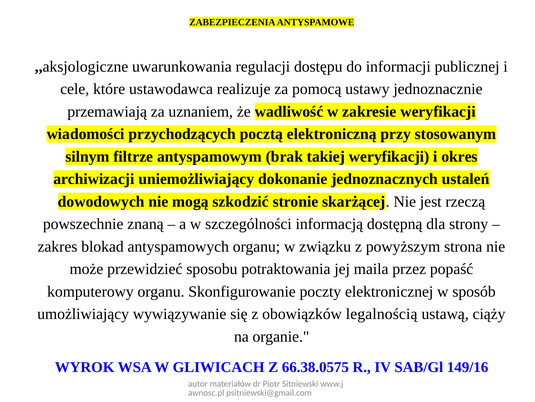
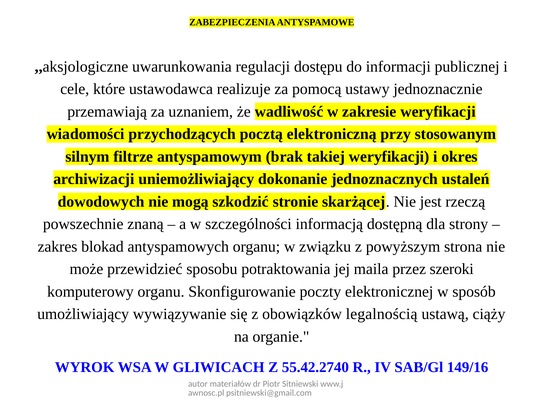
popaść: popaść -> szeroki
66.38.0575: 66.38.0575 -> 55.42.2740
